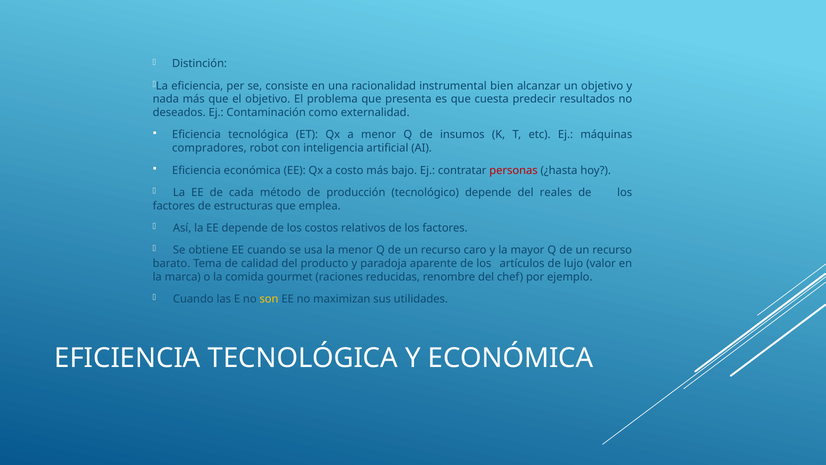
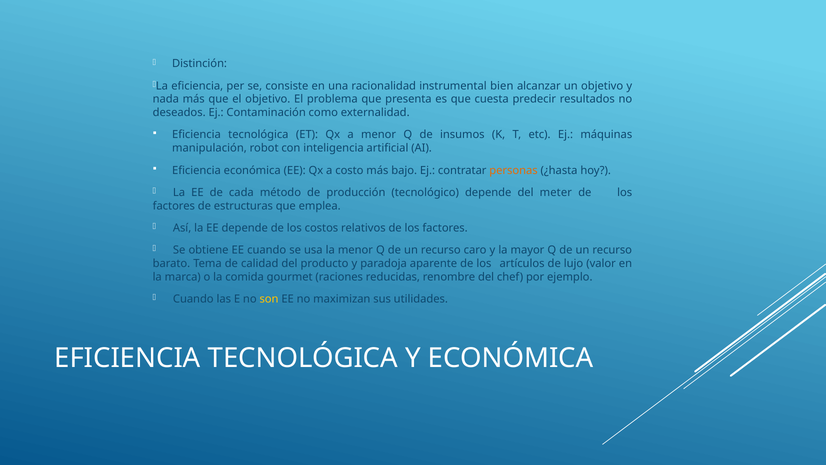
compradores: compradores -> manipulación
personas colour: red -> orange
reales: reales -> meter
